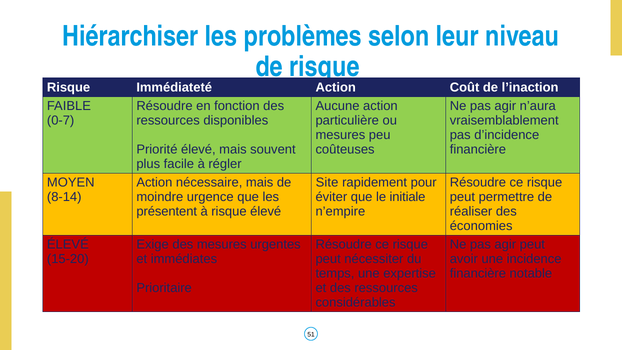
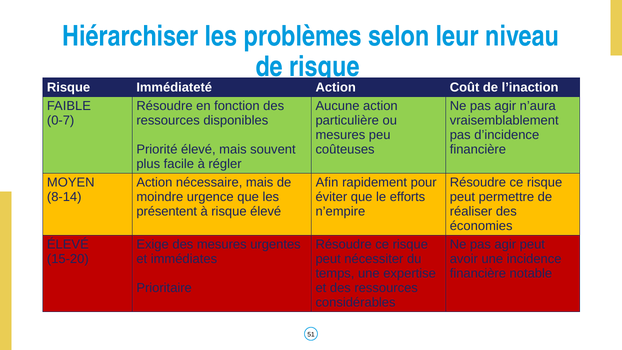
Site: Site -> Afin
initiale: initiale -> efforts
